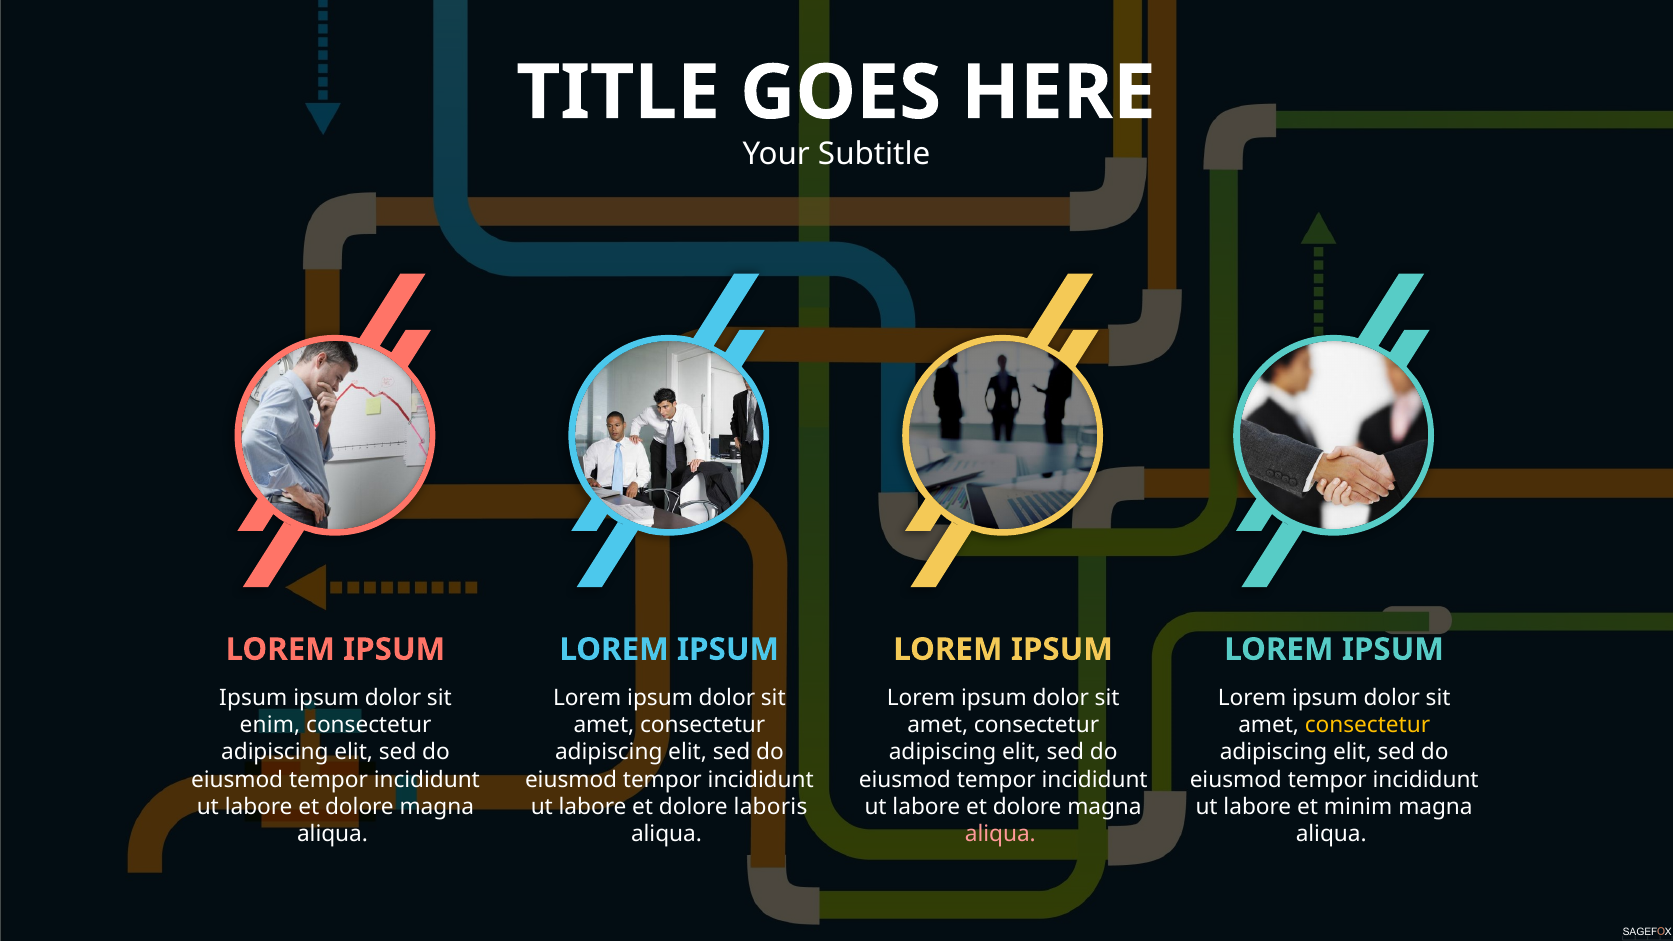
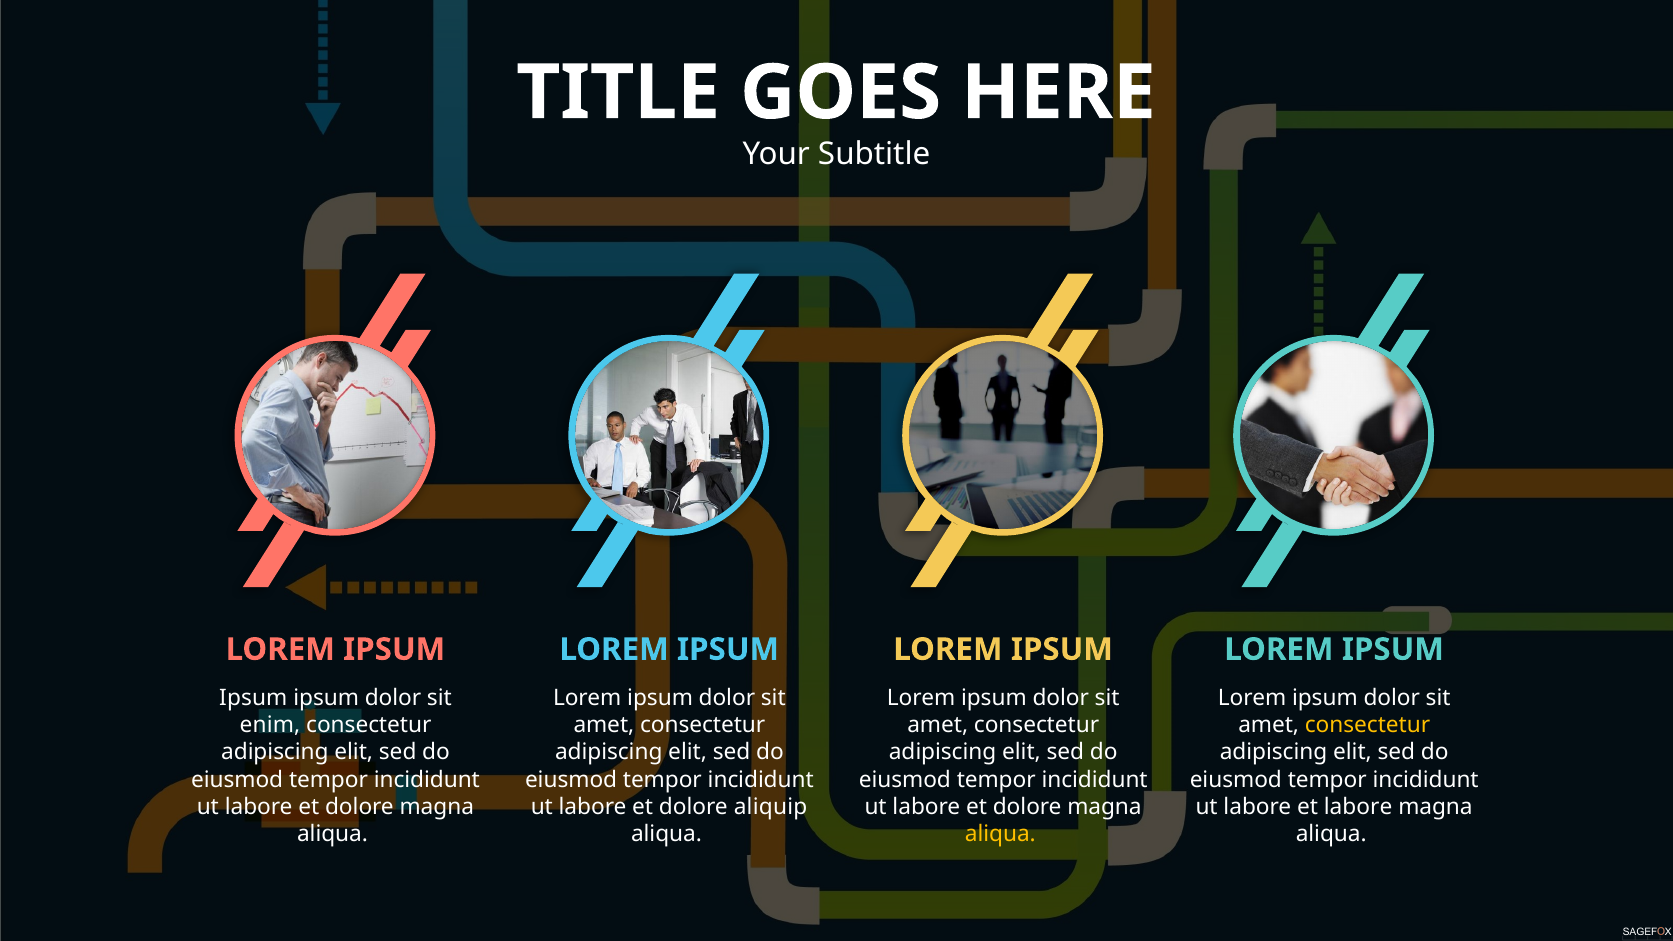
laboris: laboris -> aliquip
et minim: minim -> labore
aliqua at (1000, 834) colour: pink -> yellow
